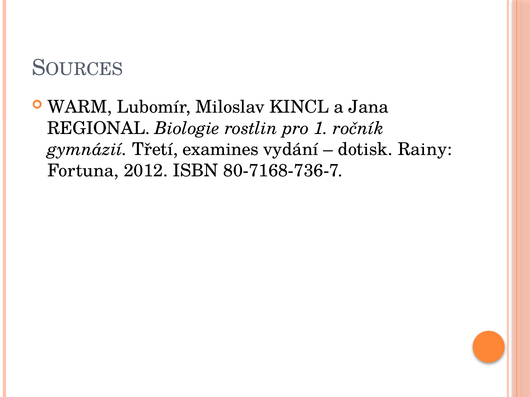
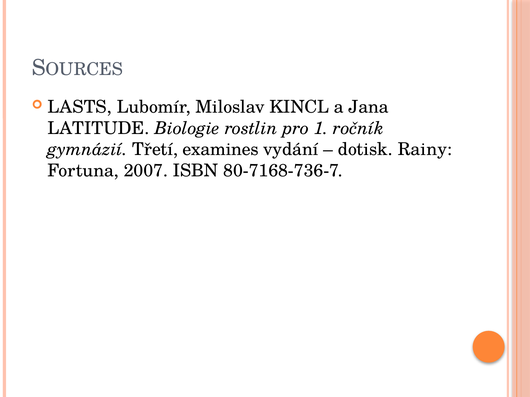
WARM: WARM -> LASTS
REGIONAL: REGIONAL -> LATITUDE
2012: 2012 -> 2007
